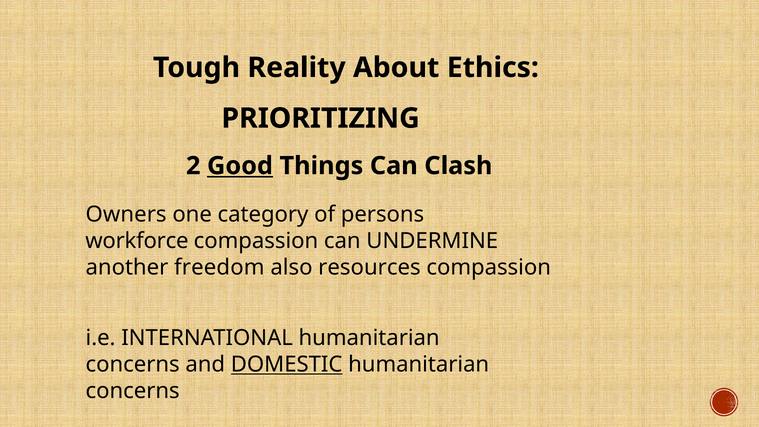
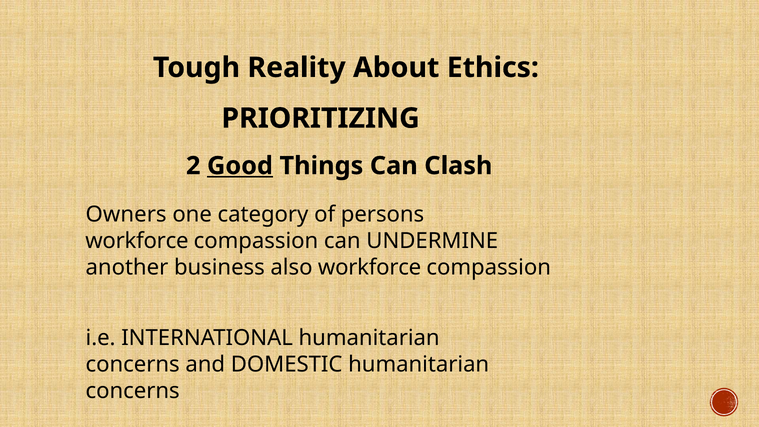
freedom: freedom -> business
also resources: resources -> workforce
DOMESTIC underline: present -> none
